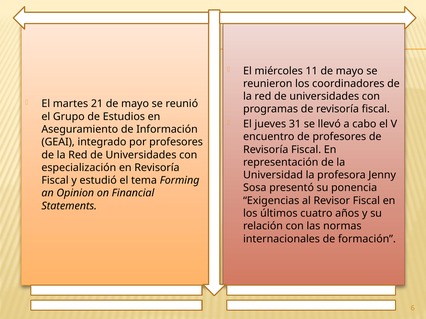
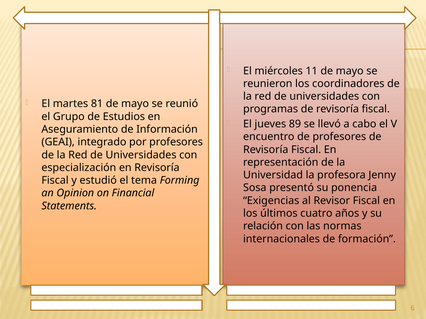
21: 21 -> 81
31: 31 -> 89
